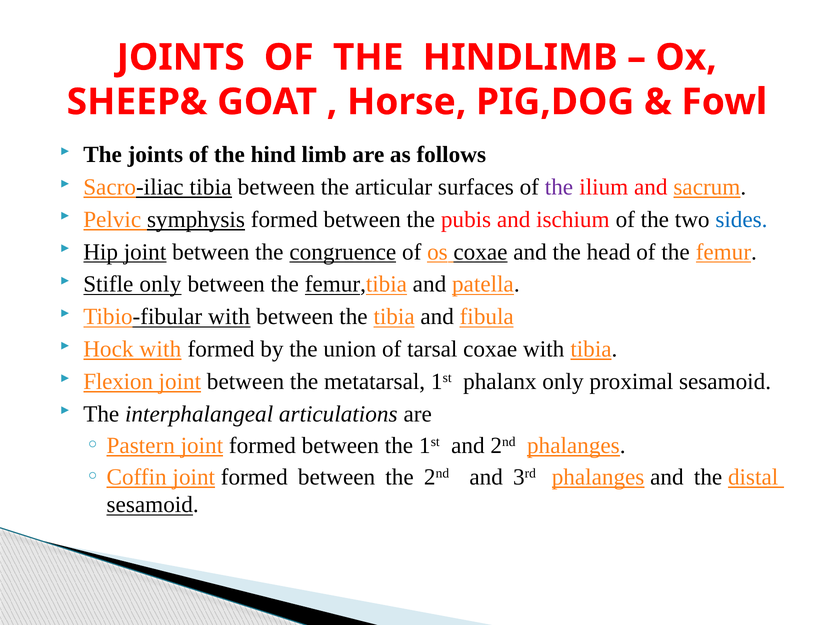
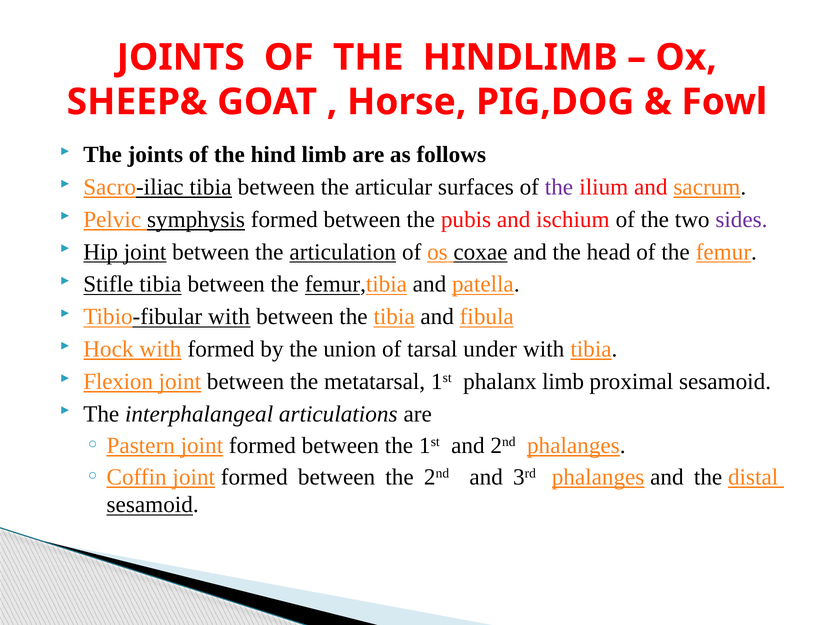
sides colour: blue -> purple
congruence: congruence -> articulation
Stifle only: only -> tibia
tarsal coxae: coxae -> under
phalanx only: only -> limb
